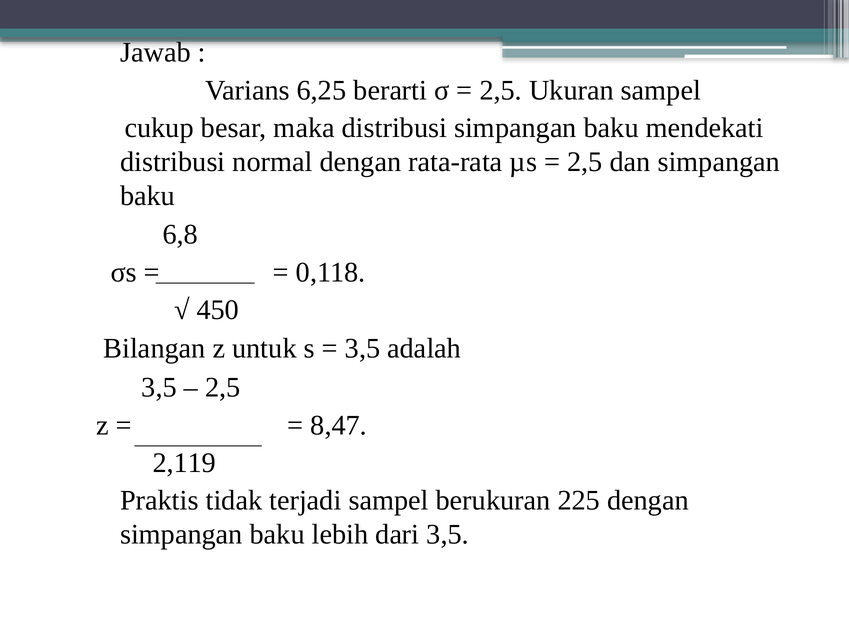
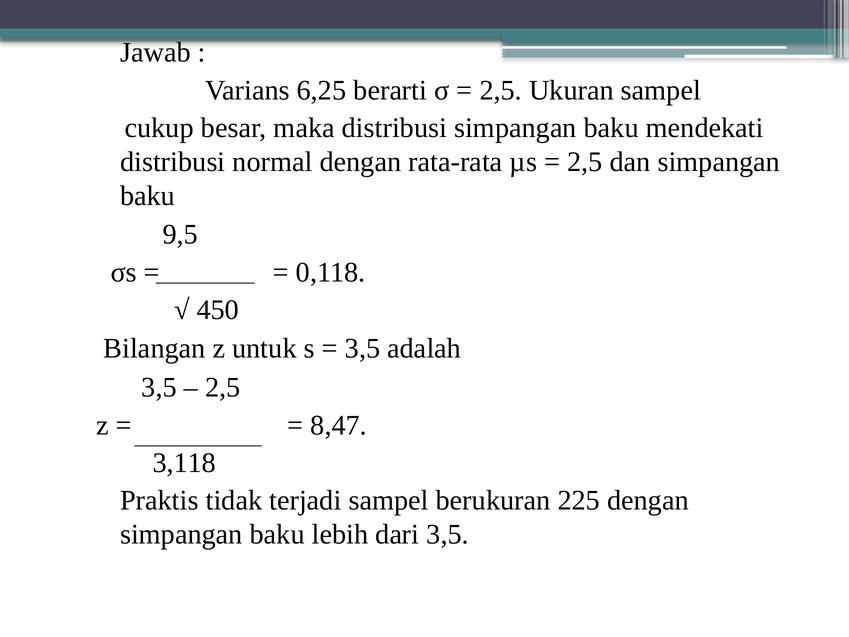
6,8: 6,8 -> 9,5
2,119: 2,119 -> 3,118
